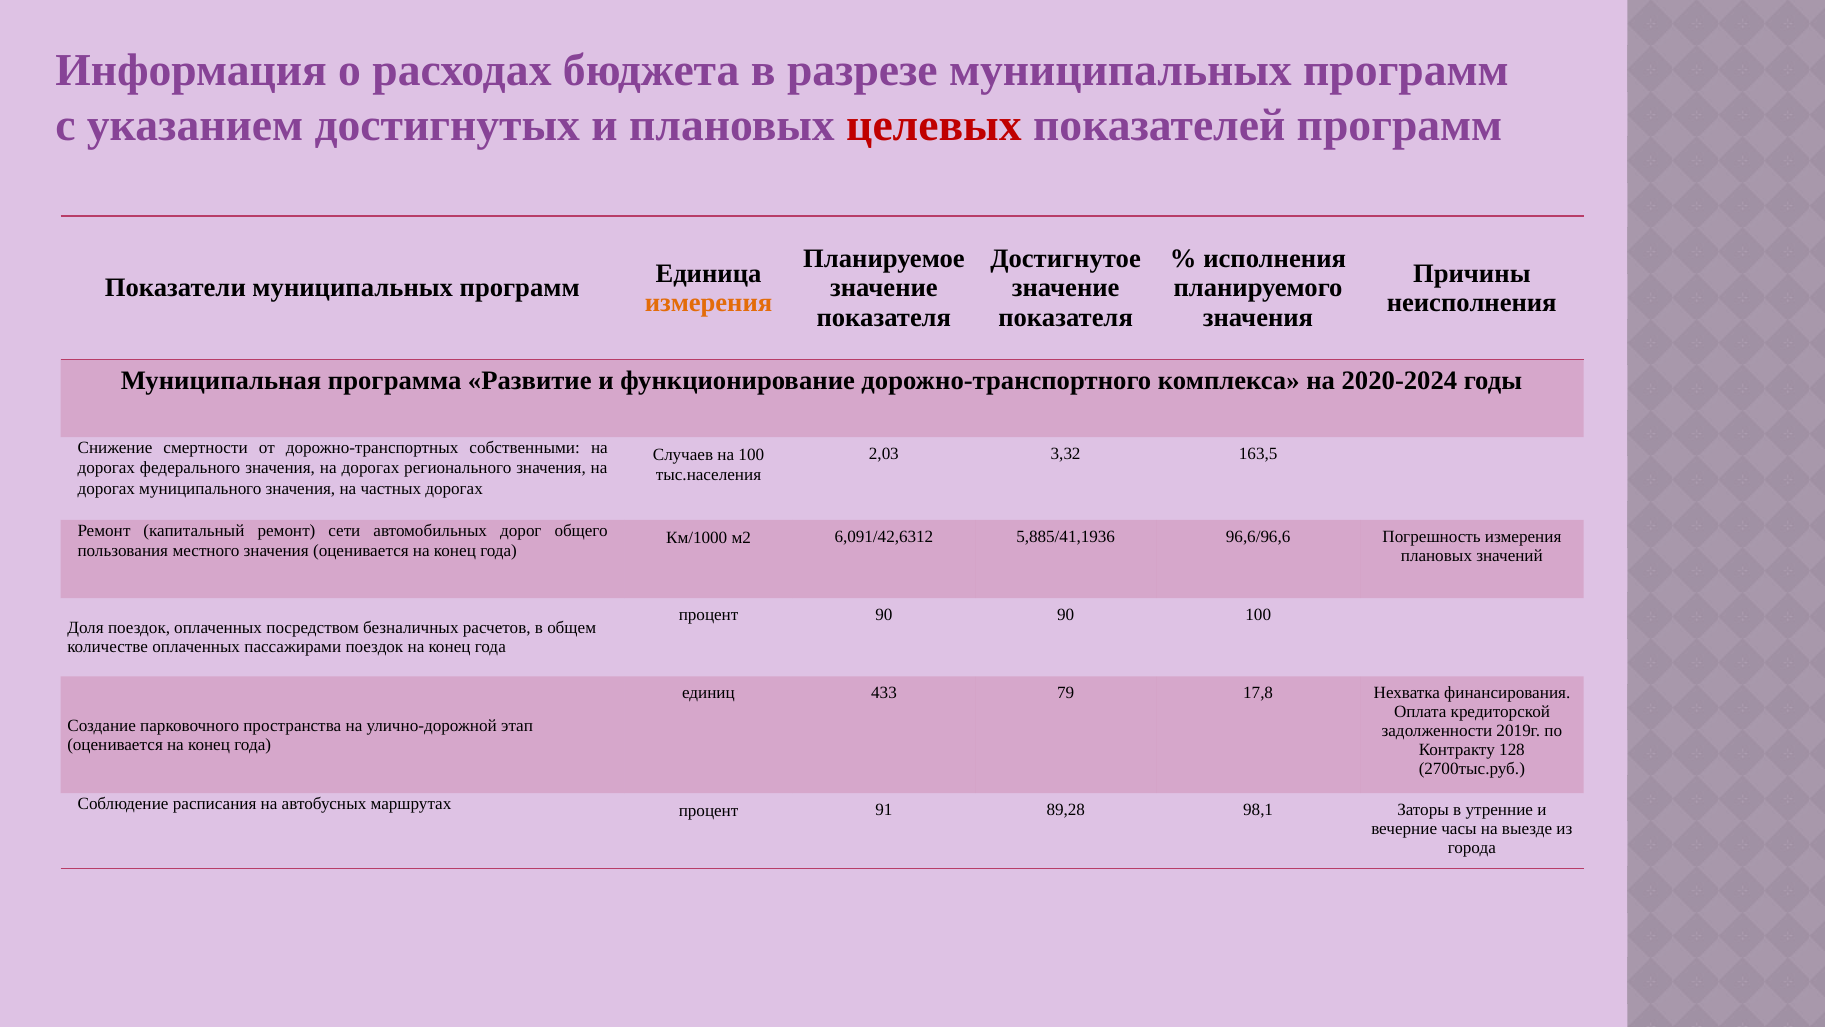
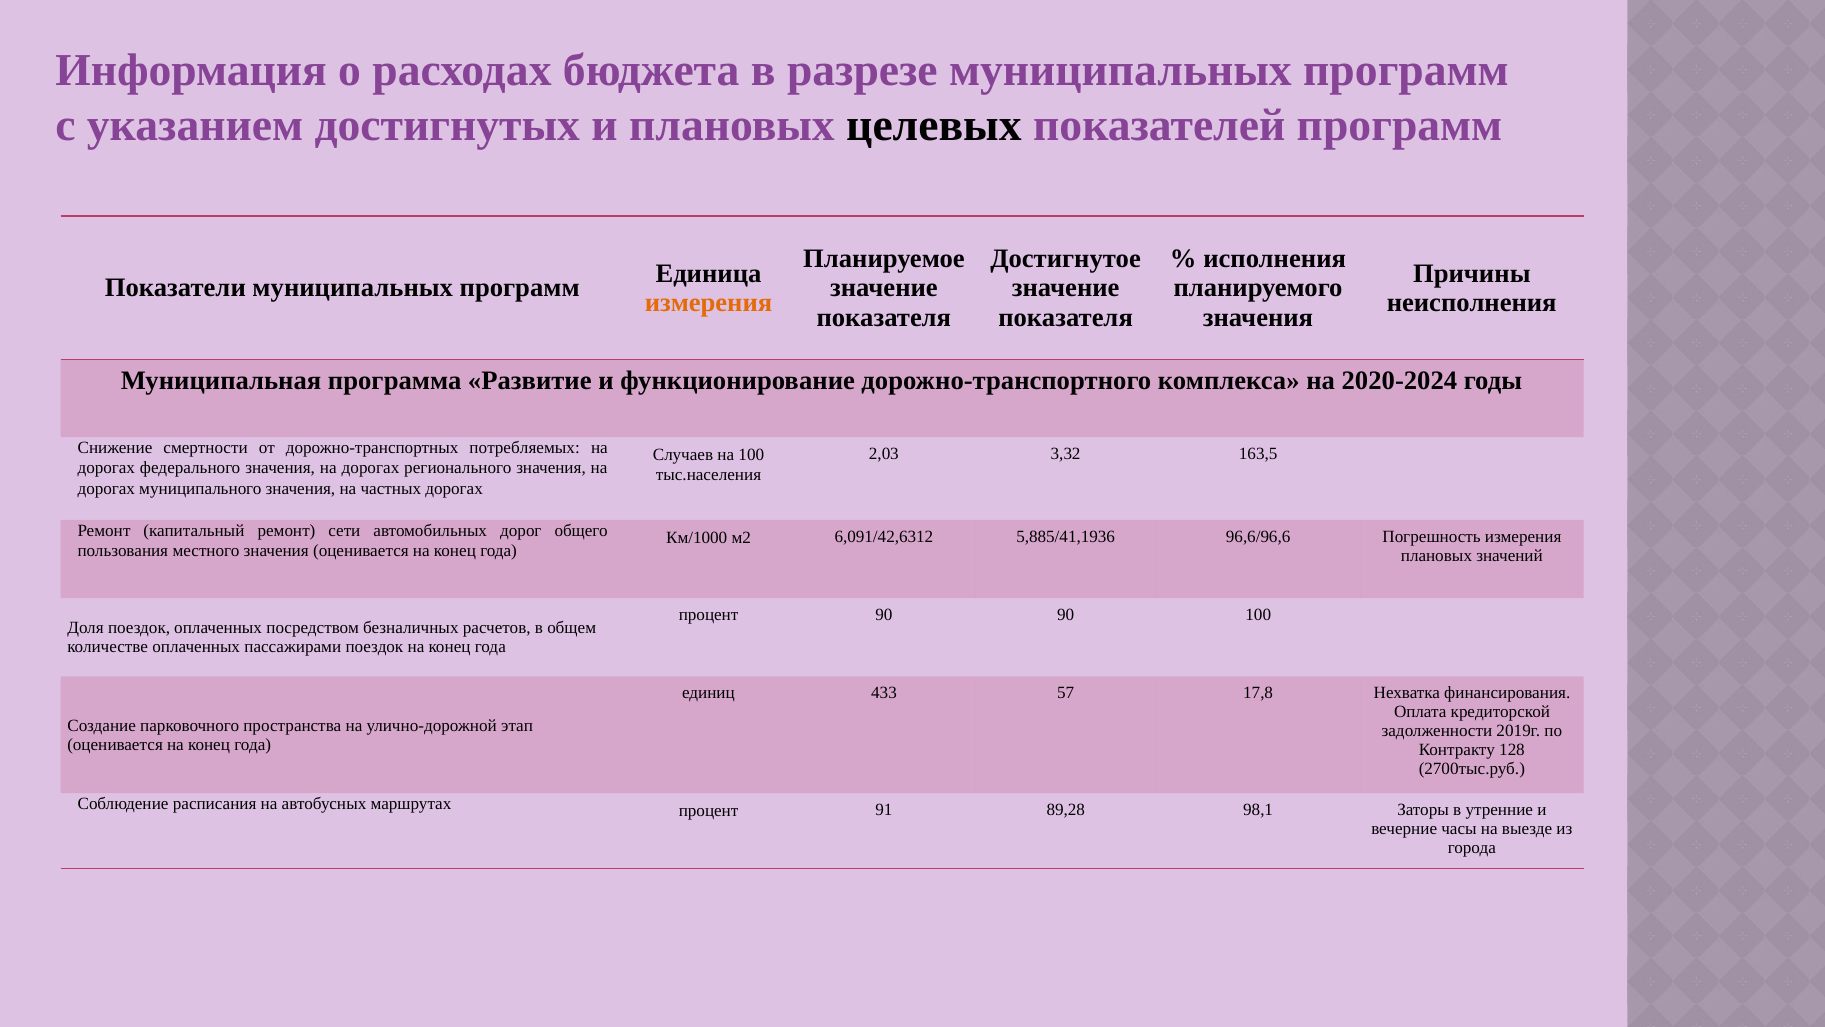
целевых colour: red -> black
собственными: собственными -> потребляемых
79: 79 -> 57
